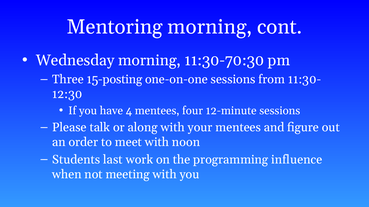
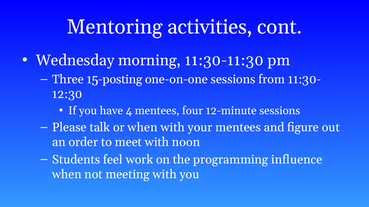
Mentoring morning: morning -> activities
11:30-70:30: 11:30-70:30 -> 11:30-11:30
or along: along -> when
last: last -> feel
